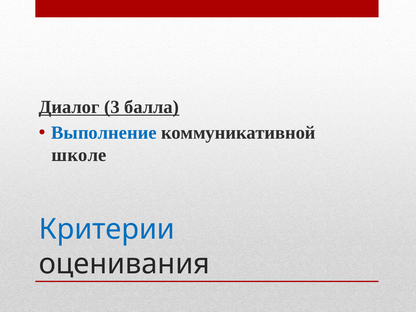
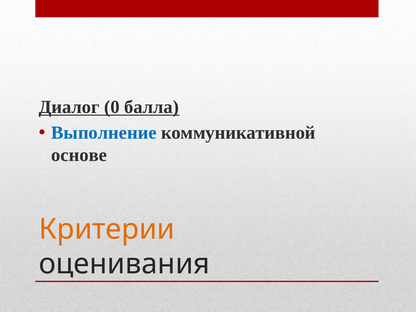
3: 3 -> 0
школе: школе -> основе
Критерии colour: blue -> orange
